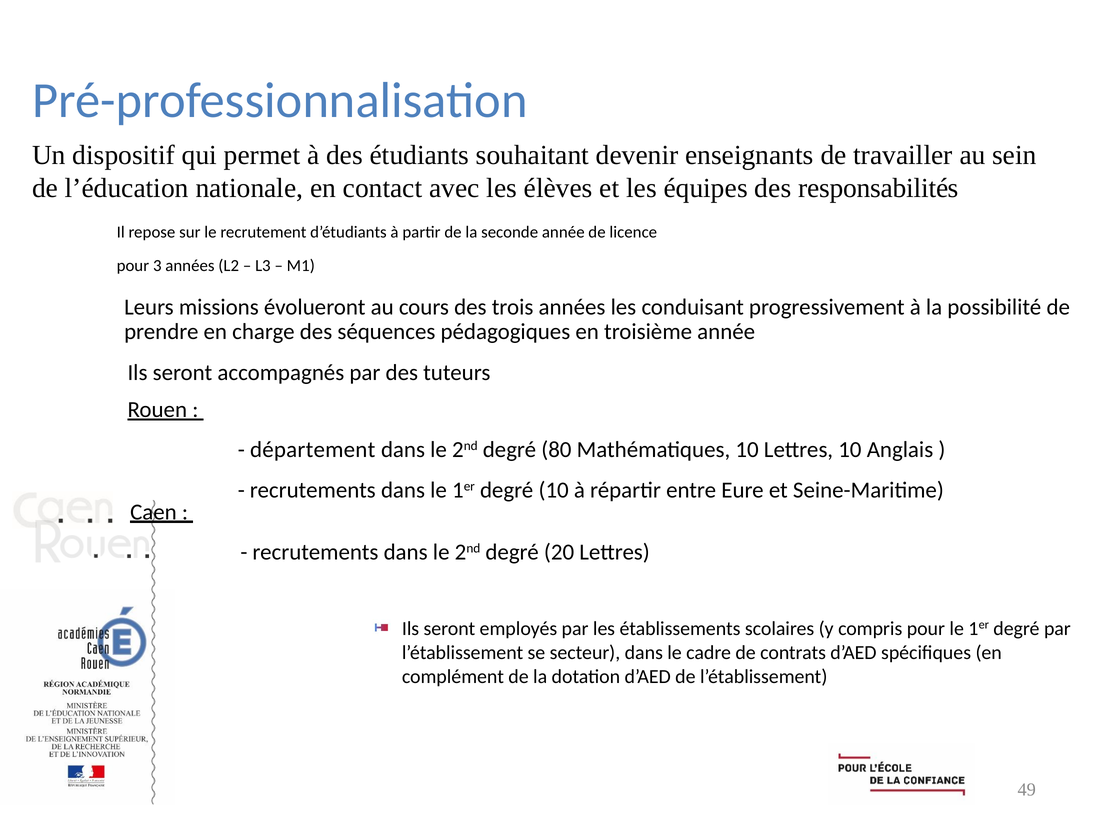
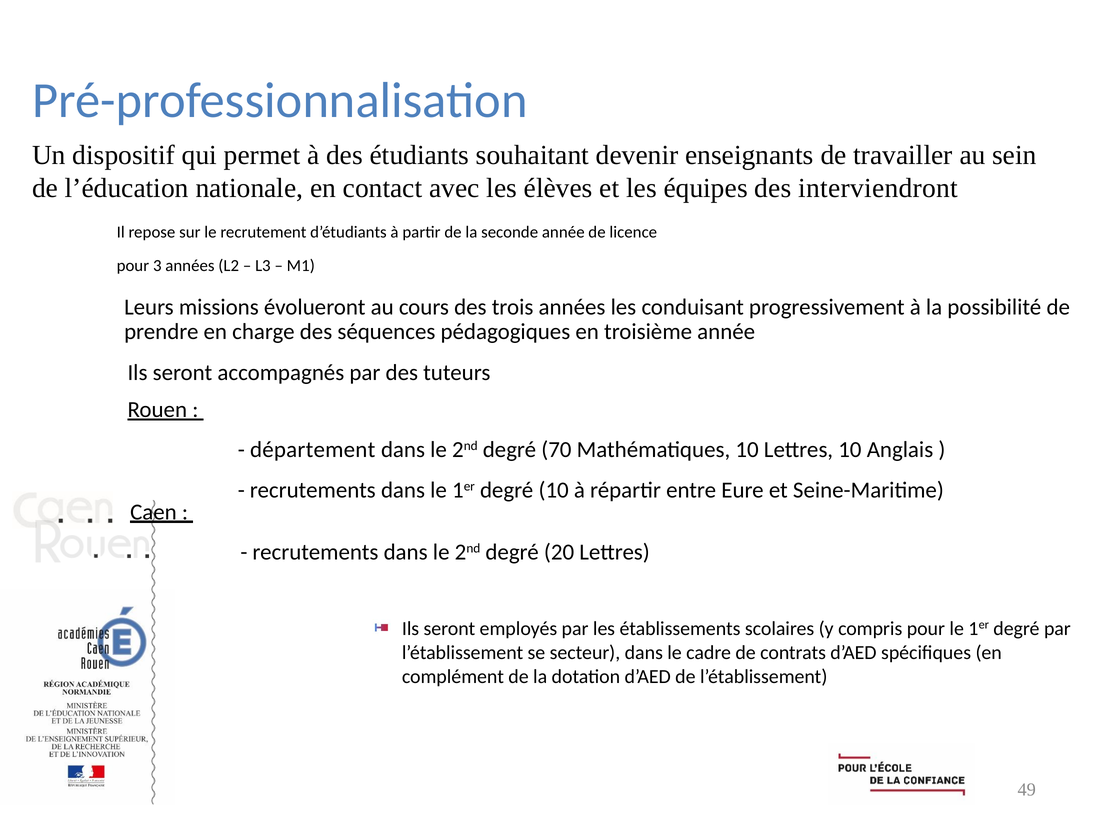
responsabilités: responsabilités -> interviendront
80: 80 -> 70
